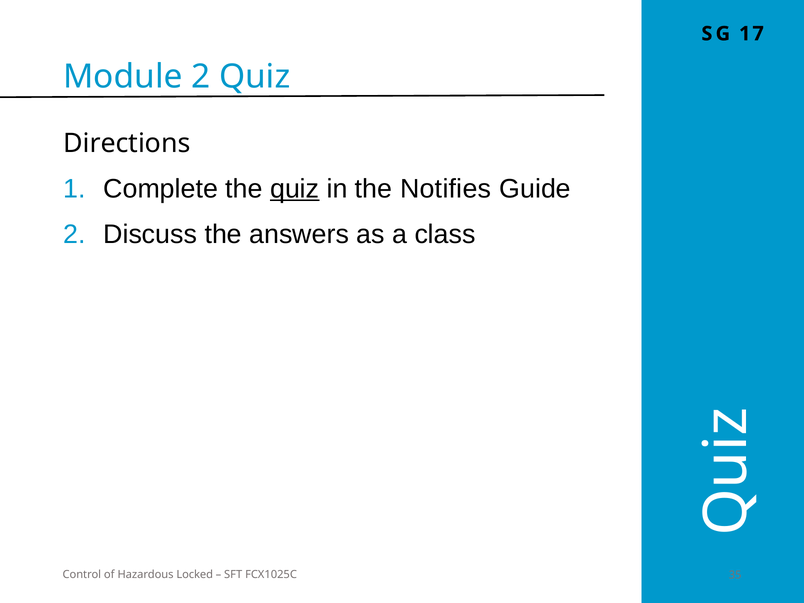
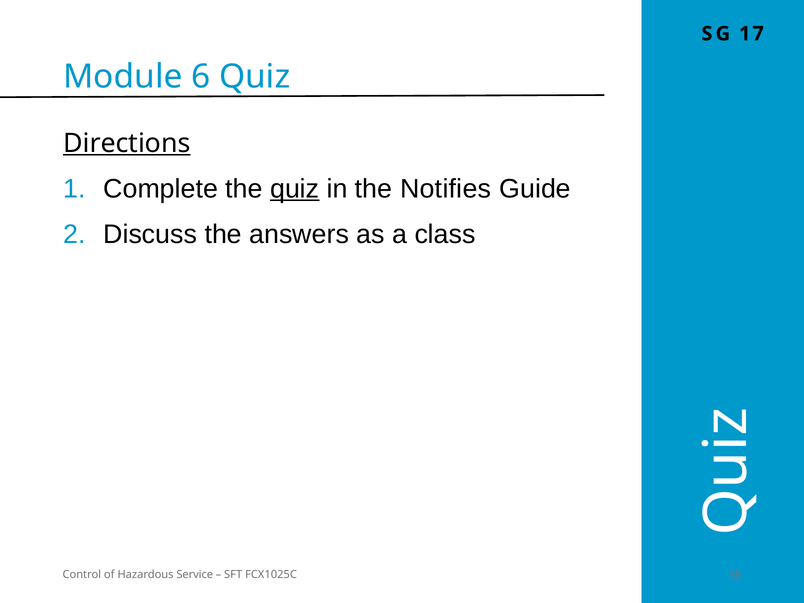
Module 2: 2 -> 6
Directions underline: none -> present
Locked: Locked -> Service
